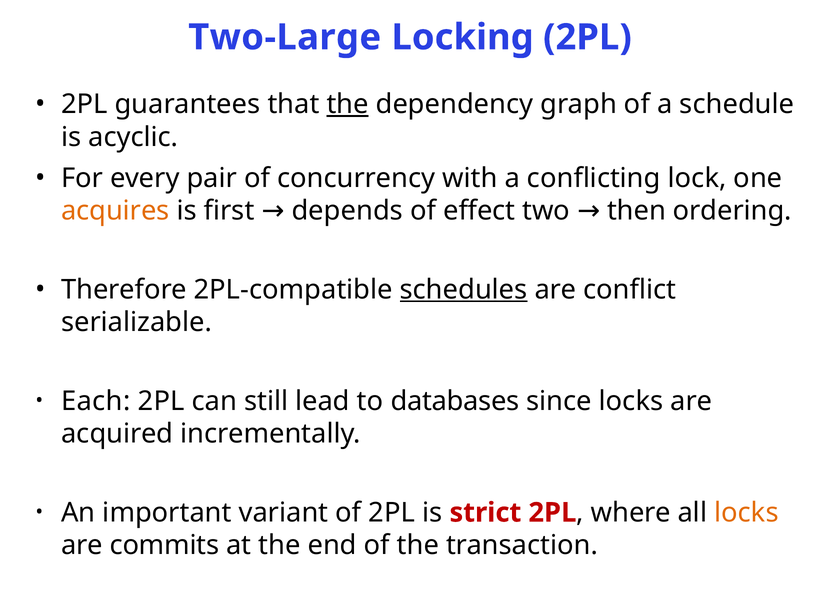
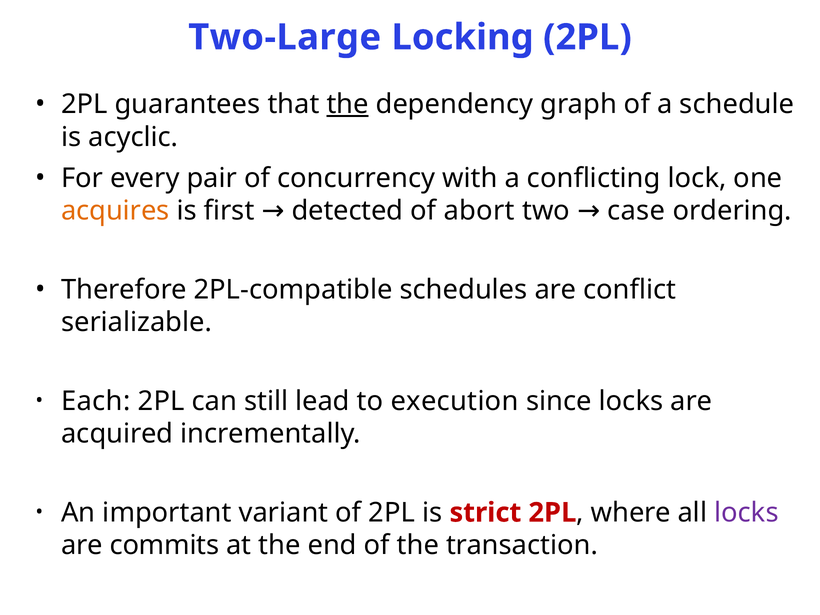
depends: depends -> detected
effect: effect -> abort
then: then -> case
schedules underline: present -> none
databases: databases -> execution
locks at (746, 513) colour: orange -> purple
